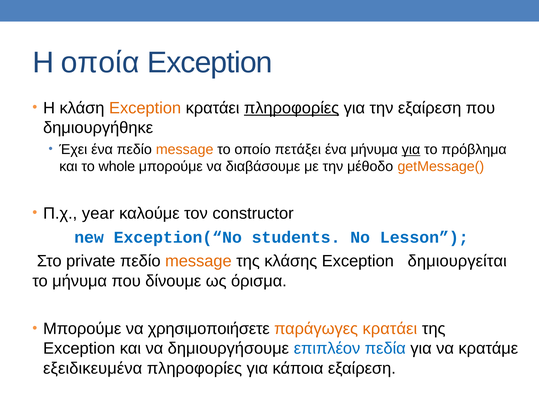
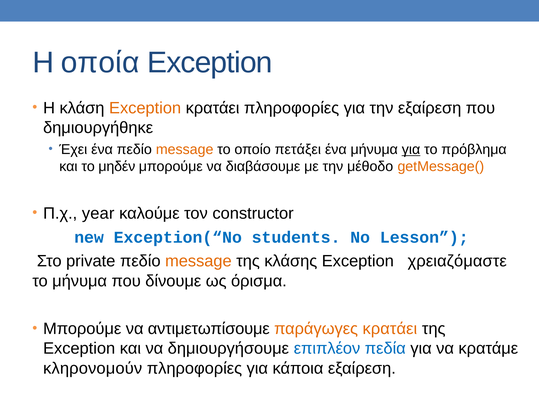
πληροφορίες at (292, 108) underline: present -> none
whole: whole -> μηδέν
δημιουργείται: δημιουργείται -> χρειαζόμαστε
χρησιμοποιήσετε: χρησιμοποιήσετε -> αντιμετωπίσουμε
εξειδικευμένα: εξειδικευμένα -> κληρονομούν
